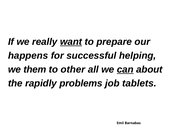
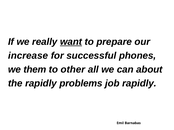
happens: happens -> increase
helping: helping -> phones
can underline: present -> none
job tablets: tablets -> rapidly
